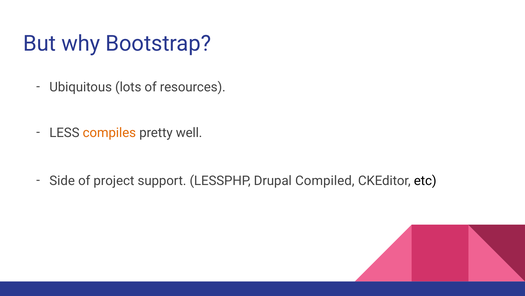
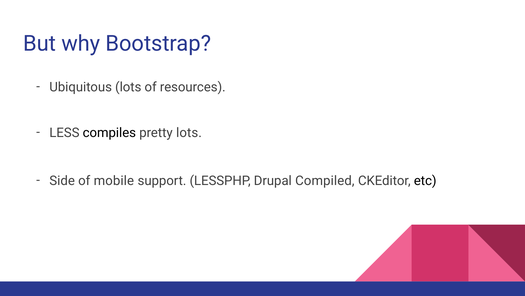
compiles colour: orange -> black
pretty well: well -> lots
project: project -> mobile
